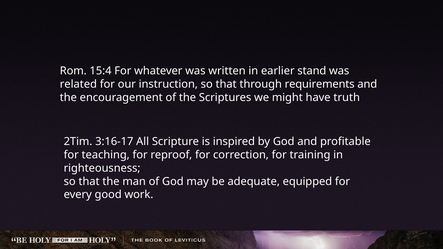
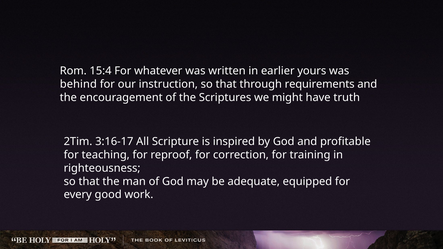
stand: stand -> yours
related: related -> behind
